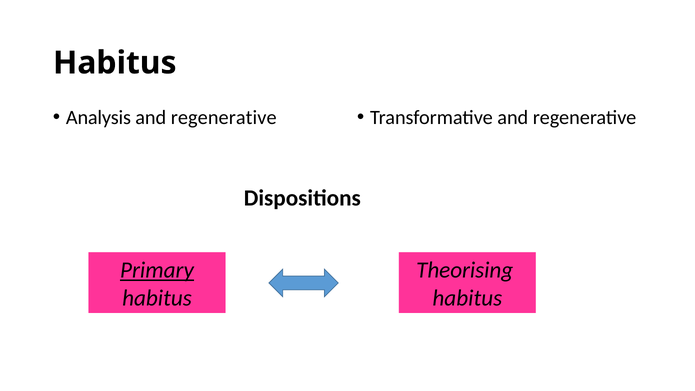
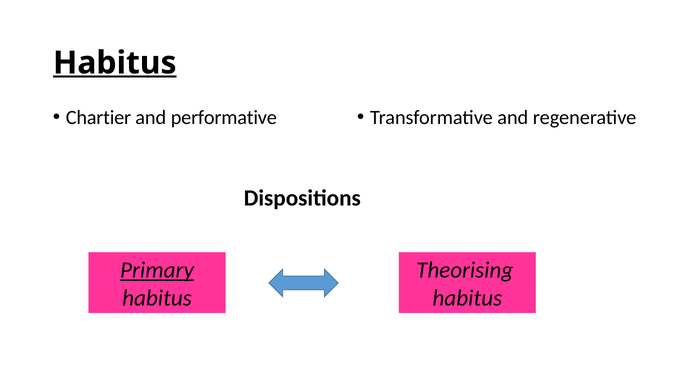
Habitus at (115, 63) underline: none -> present
Analysis: Analysis -> Chartier
regenerative at (224, 118): regenerative -> performative
